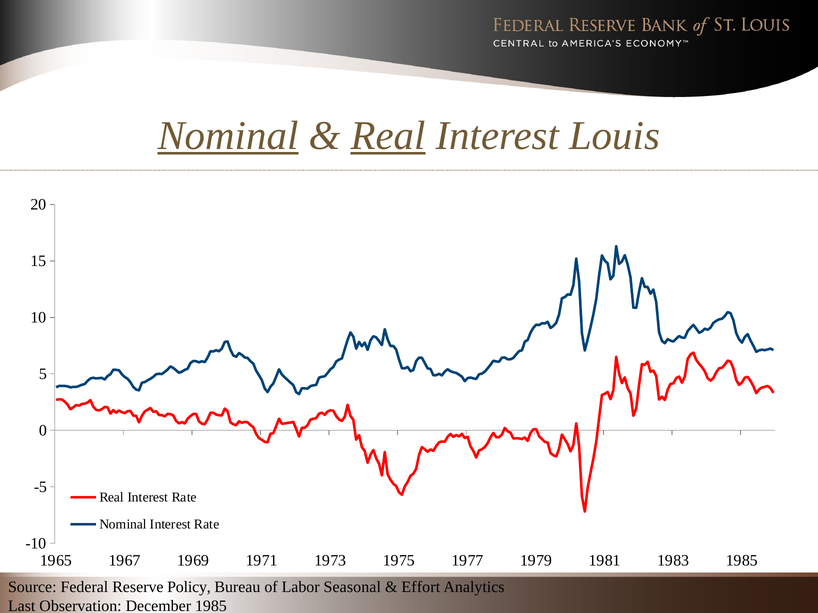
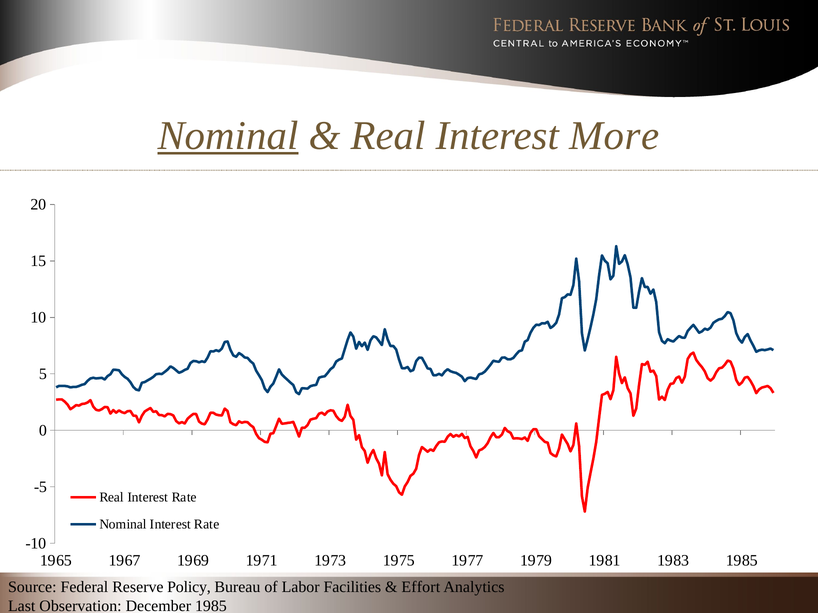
Real at (388, 136) underline: present -> none
Louis: Louis -> More
Seasonal: Seasonal -> Facilities
